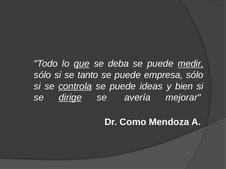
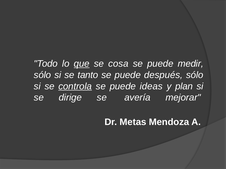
deba: deba -> cosa
medir underline: present -> none
empresa: empresa -> después
bien: bien -> plan
dirige underline: present -> none
Como: Como -> Metas
